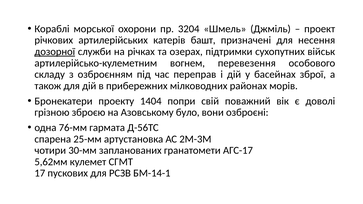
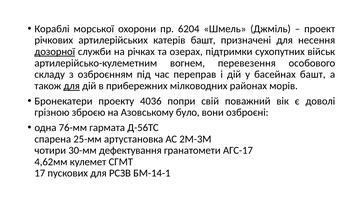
3204: 3204 -> 6204
басейнах зброї: зброї -> башт
для at (72, 86) underline: none -> present
1404: 1404 -> 4036
запланованих: запланованих -> дефектування
5,62мм: 5,62мм -> 4,62мм
